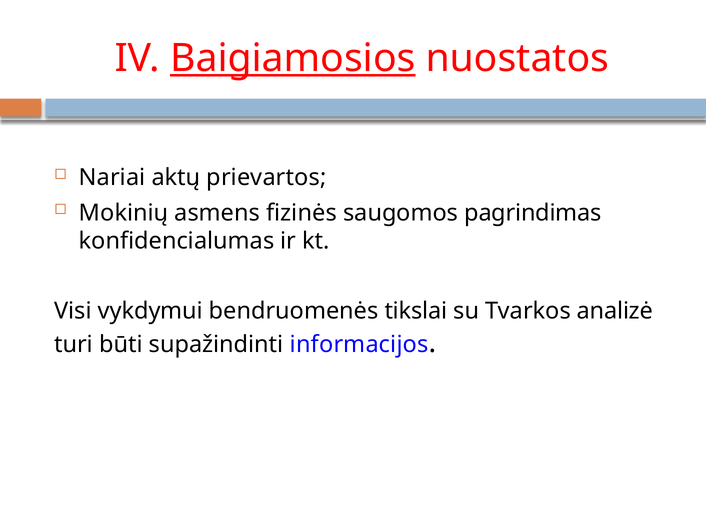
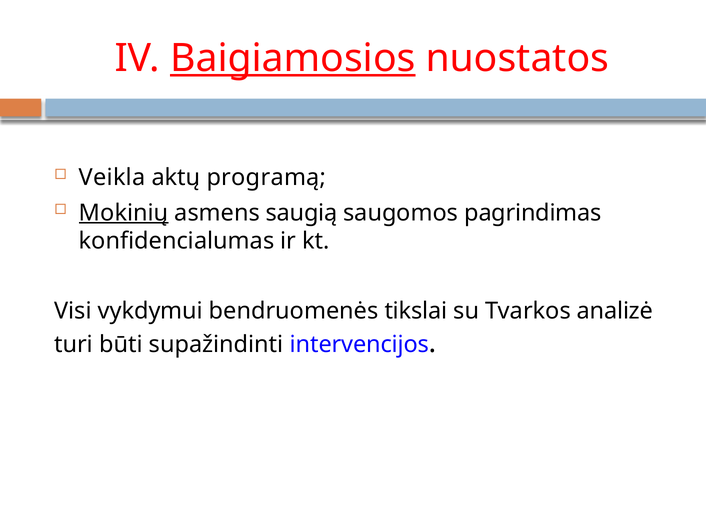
Nariai: Nariai -> Veikla
prievartos: prievartos -> programą
Mokinių underline: none -> present
fizinės: fizinės -> saugią
informacijos: informacijos -> intervencijos
